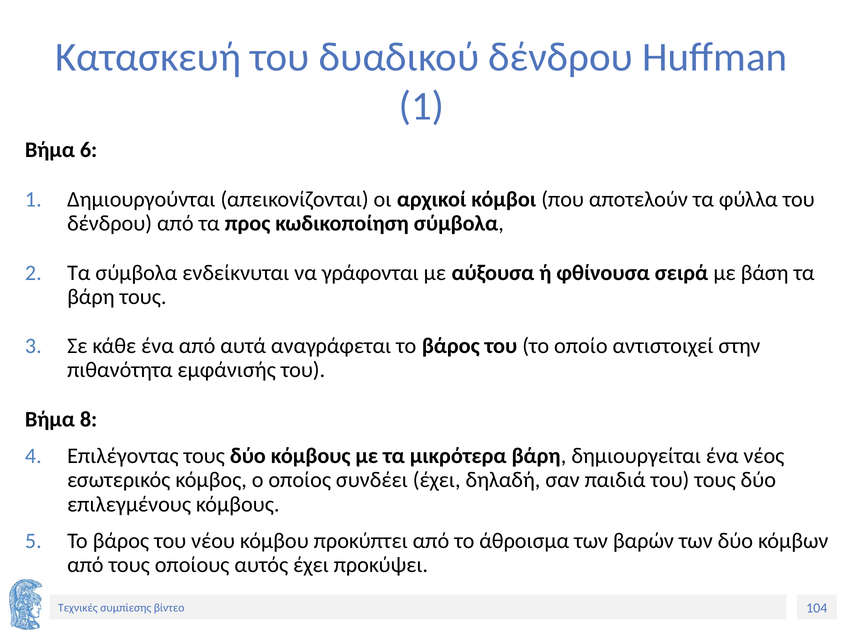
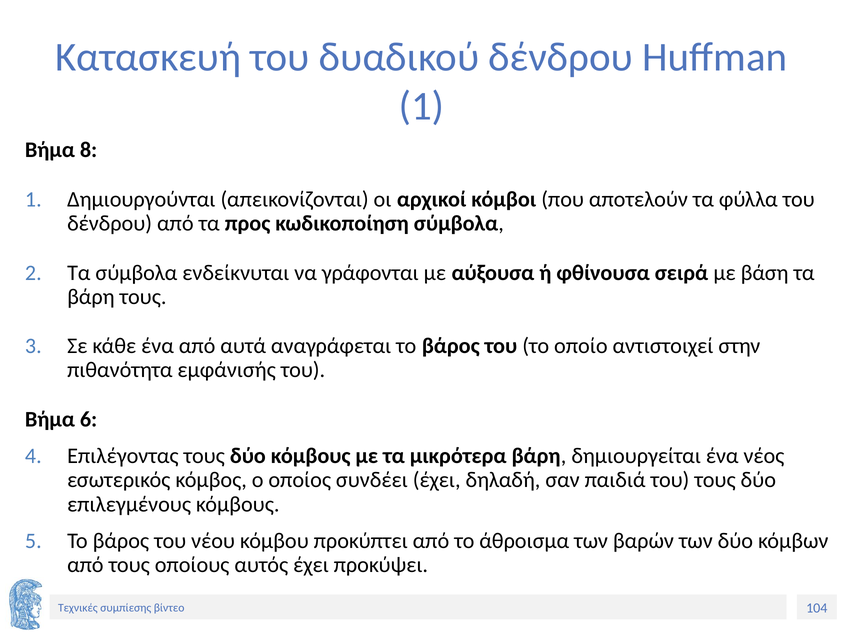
6: 6 -> 8
8: 8 -> 6
